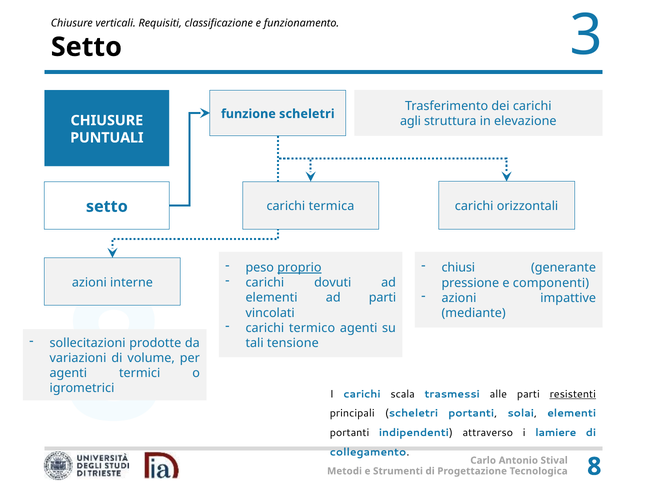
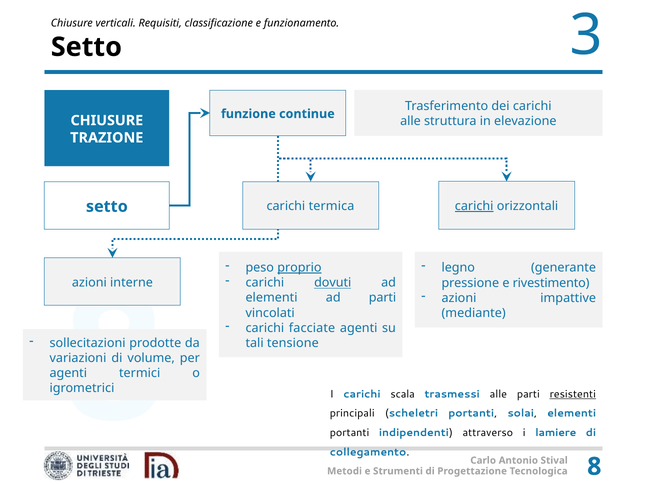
funzione scheletri: scheletri -> continue
agli at (411, 121): agli -> alle
PUNTUALI: PUNTUALI -> TRAZIONE
carichi at (474, 206) underline: none -> present
chiusi: chiusi -> legno
dovuti underline: none -> present
componenti: componenti -> rivestimento
termico: termico -> facciate
